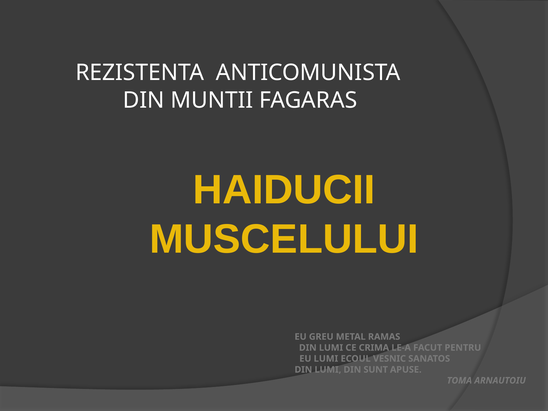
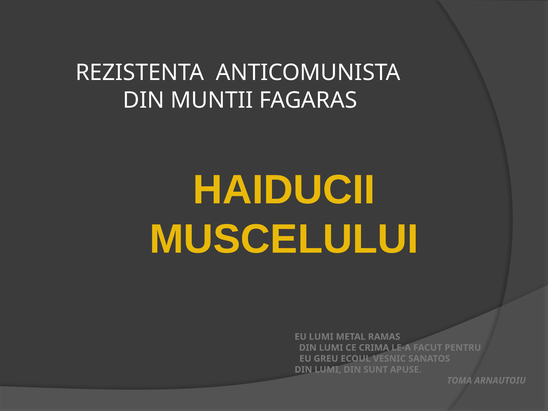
EU GREU: GREU -> LUMI
EU LUMI: LUMI -> GREU
